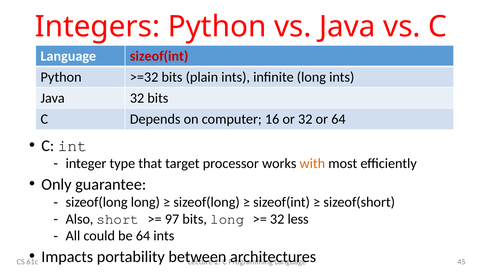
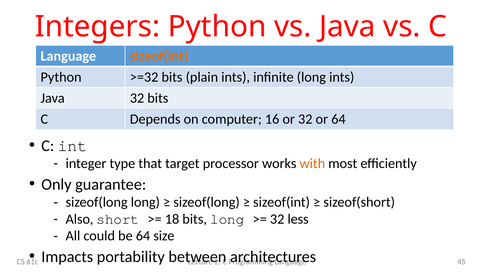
sizeof(int at (159, 56) colour: red -> orange
97: 97 -> 18
64 ints: ints -> size
